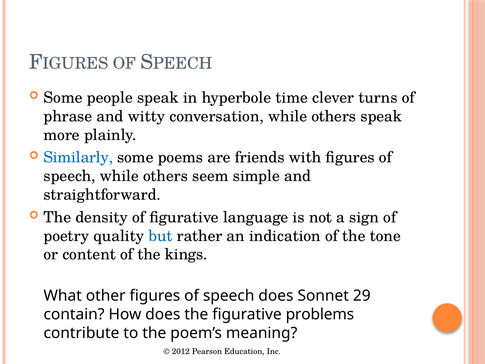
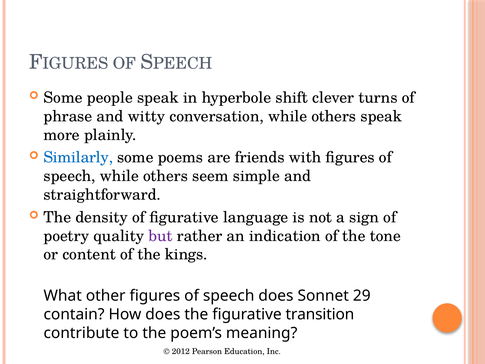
time: time -> shift
but colour: blue -> purple
problems: problems -> transition
